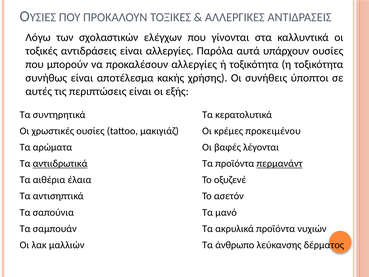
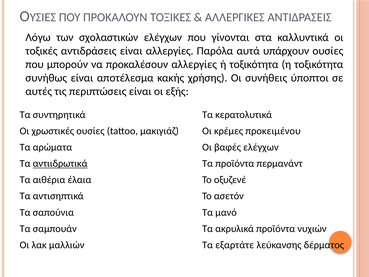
βαφές λέγονται: λέγονται -> ελέγχων
περμανάντ underline: present -> none
άνθρωπο: άνθρωπο -> εξαρτάτε
